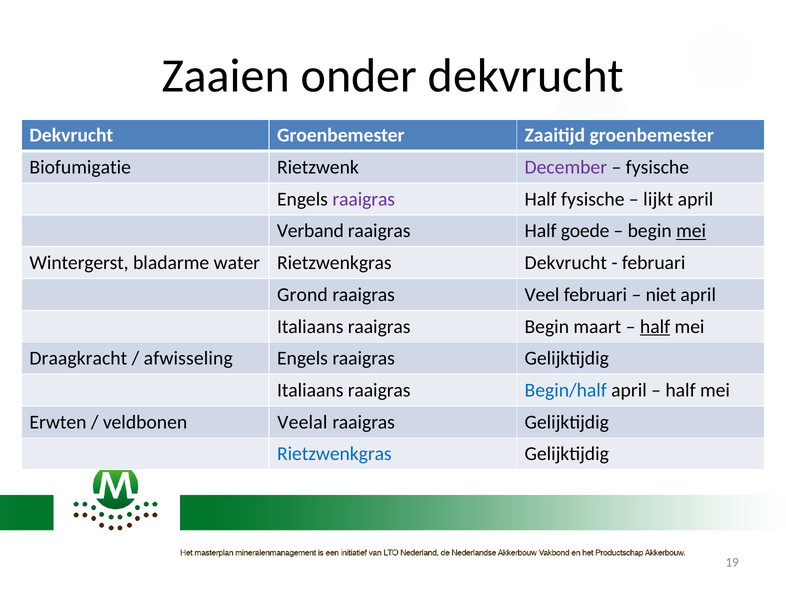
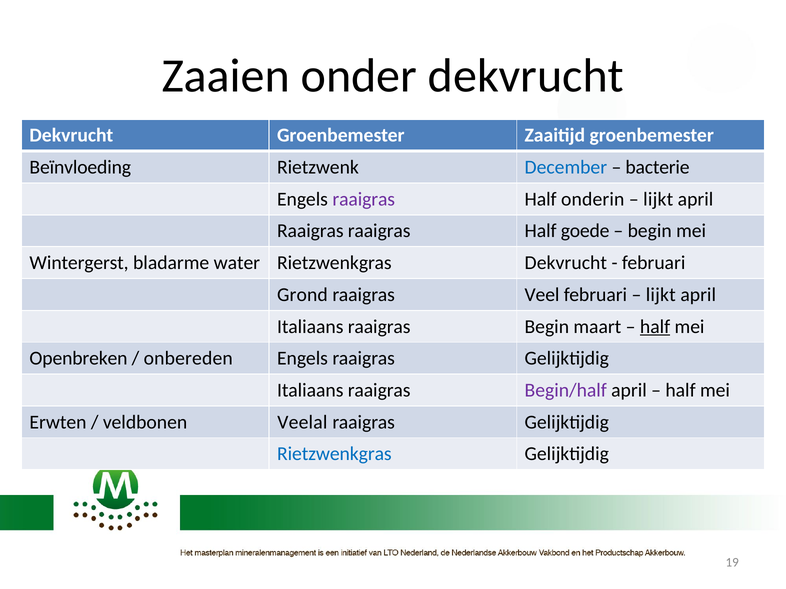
Biofumigatie: Biofumigatie -> Beïnvloeding
December colour: purple -> blue
fysische at (657, 167): fysische -> bacterie
Half fysische: fysische -> onderin
Verband at (310, 231): Verband -> Raaigras
mei at (691, 231) underline: present -> none
niet at (661, 295): niet -> lijkt
Draagkracht: Draagkracht -> Openbreken
afwisseling: afwisseling -> onbereden
Begin/half colour: blue -> purple
